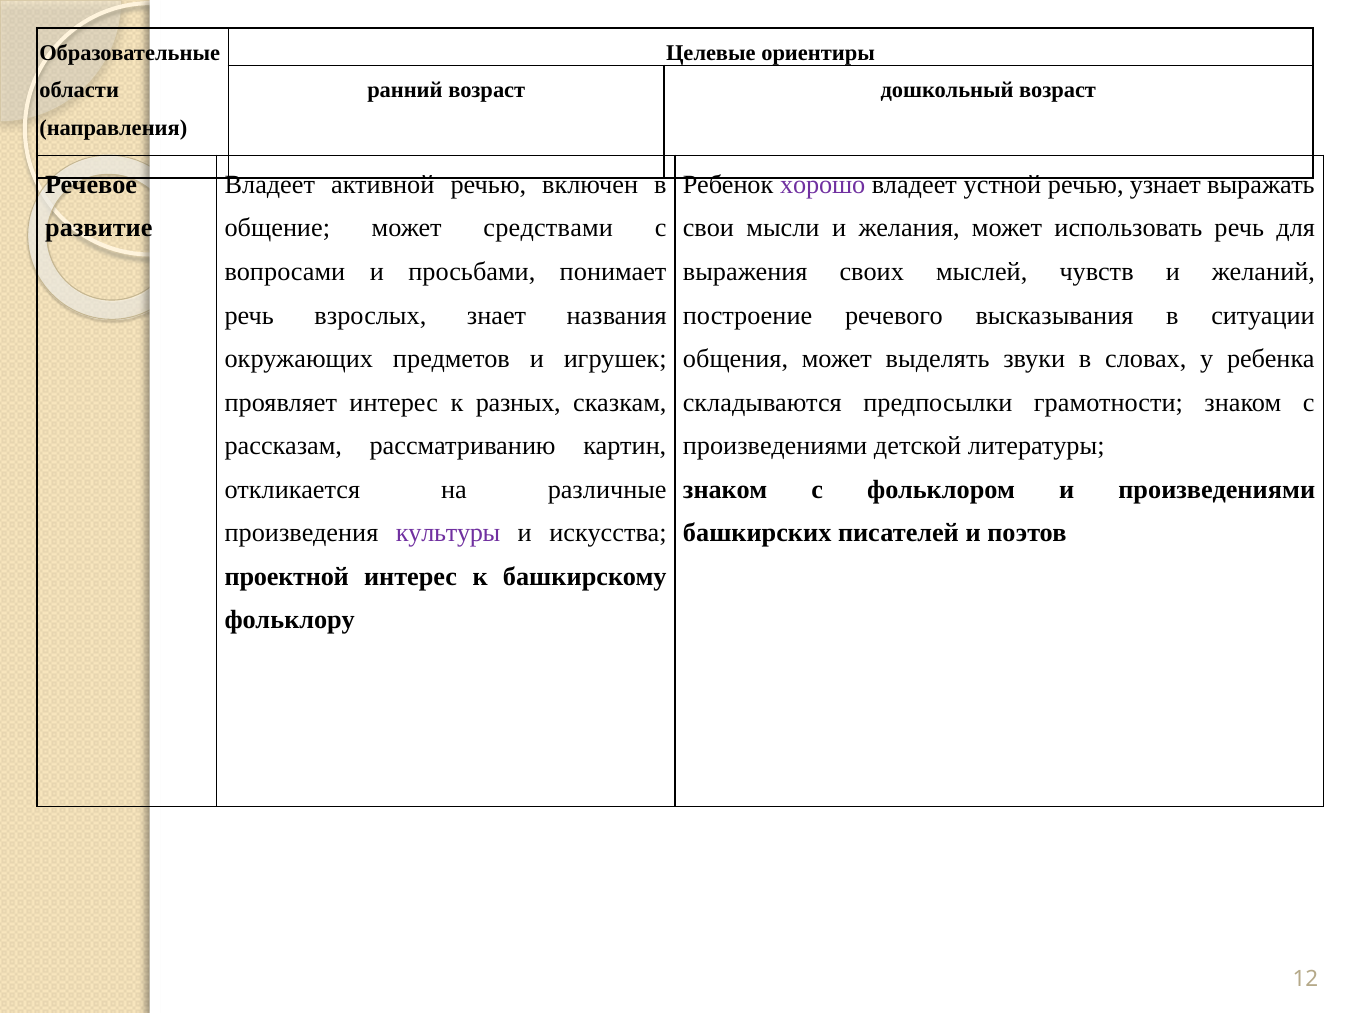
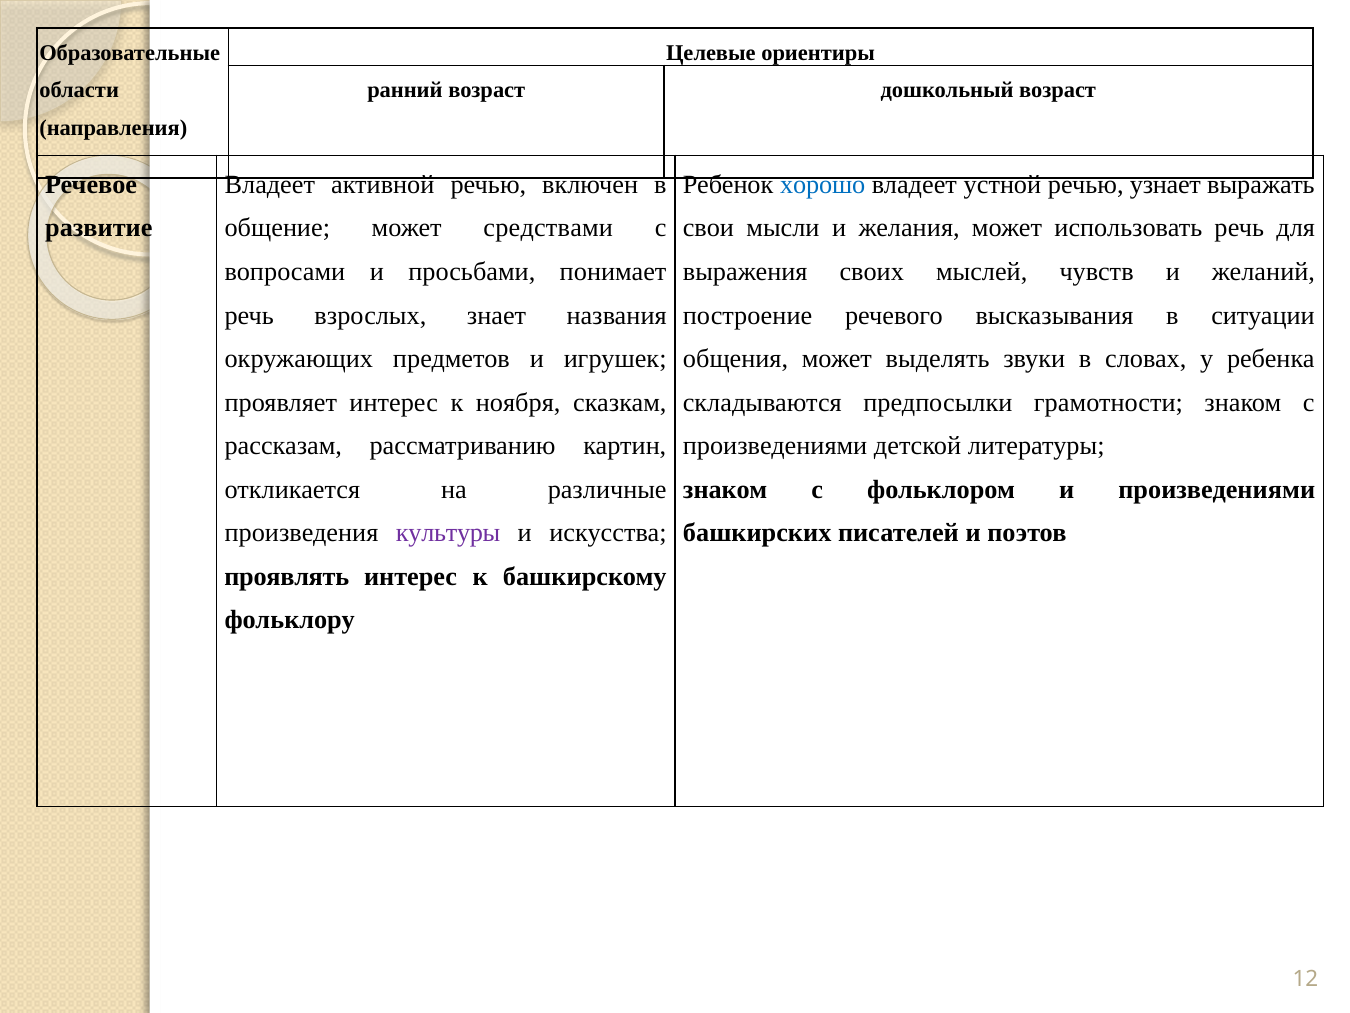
хорошо colour: purple -> blue
разных: разных -> ноября
проектной: проектной -> проявлять
